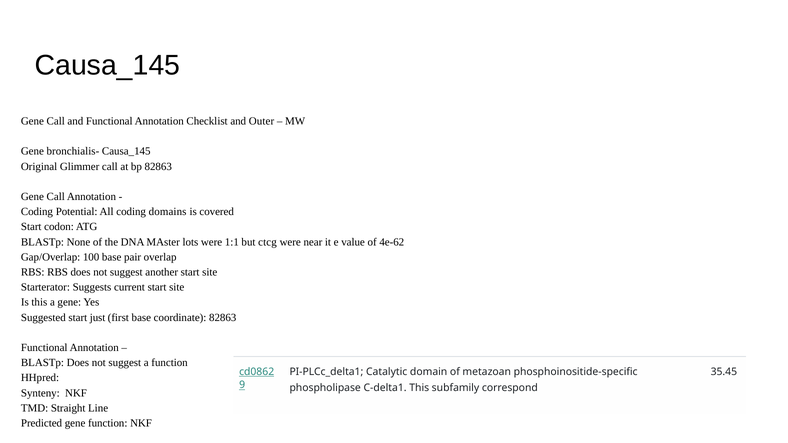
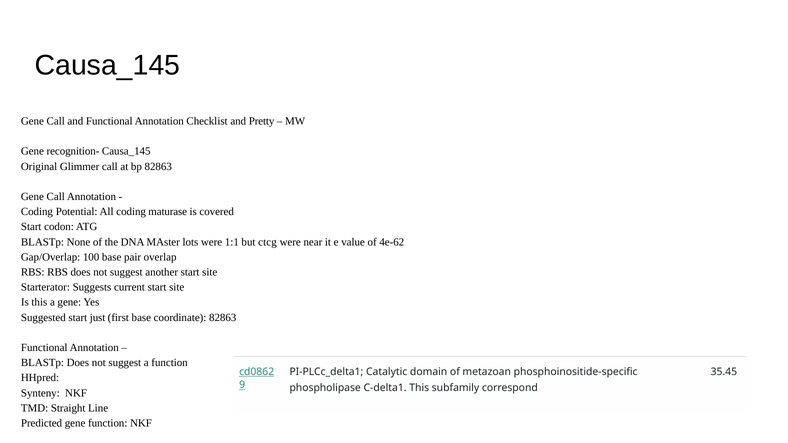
Outer: Outer -> Pretty
bronchialis-: bronchialis- -> recognition-
domains: domains -> maturase
